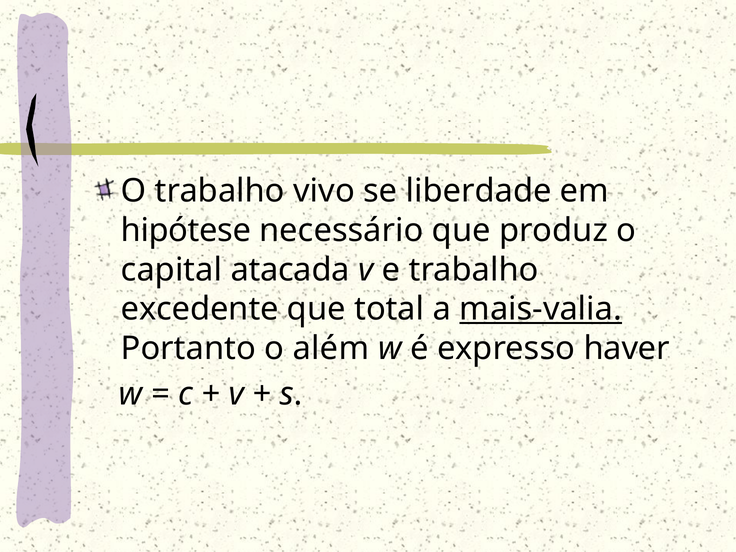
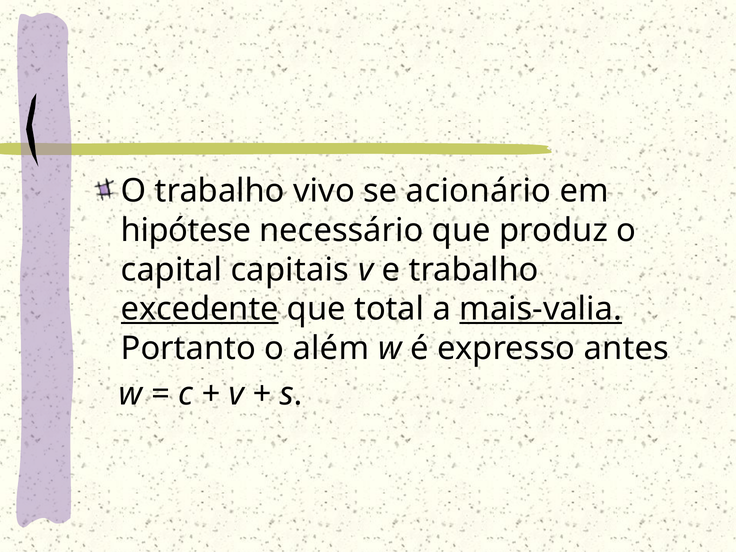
liberdade: liberdade -> acionário
atacada: atacada -> capitais
excedente underline: none -> present
haver: haver -> antes
